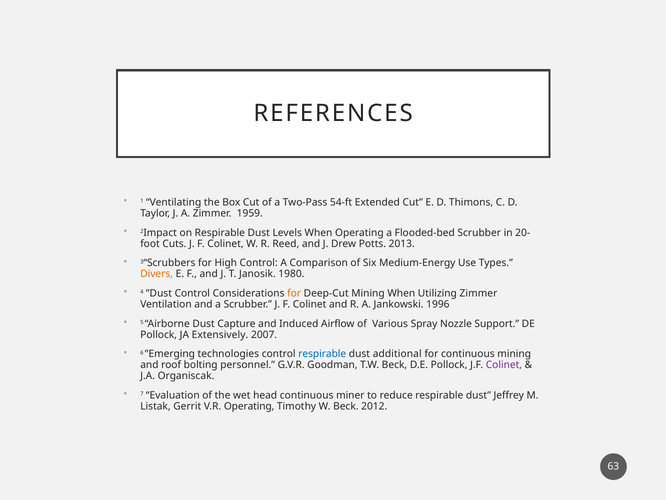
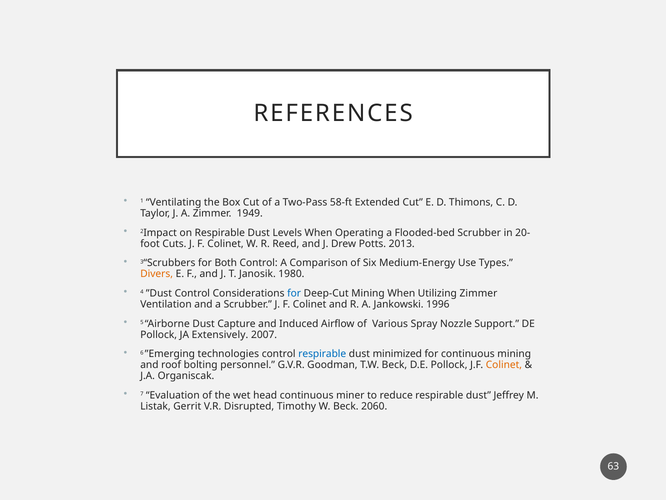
54-ft: 54-ft -> 58-ft
1959: 1959 -> 1949
High: High -> Both
for at (294, 293) colour: orange -> blue
additional: additional -> minimized
Colinet at (504, 365) colour: purple -> orange
V.R Operating: Operating -> Disrupted
2012: 2012 -> 2060
